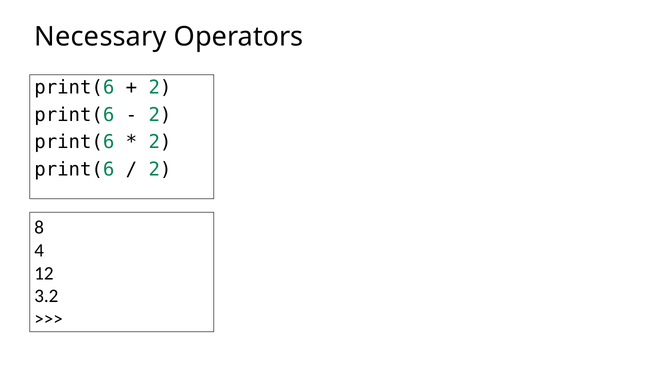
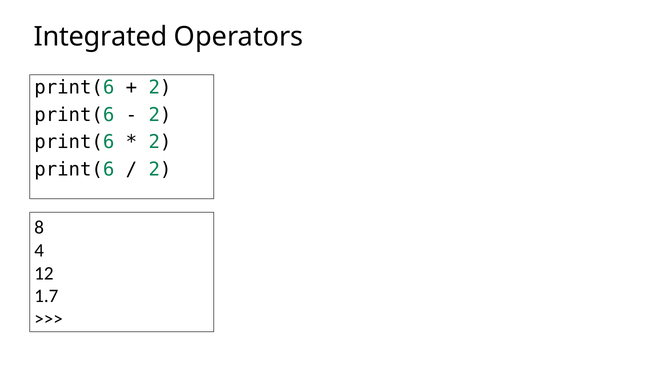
Necessary: Necessary -> Integrated
3.2: 3.2 -> 1.7
